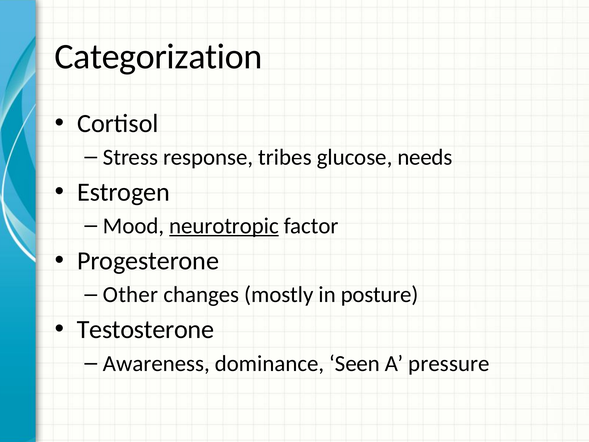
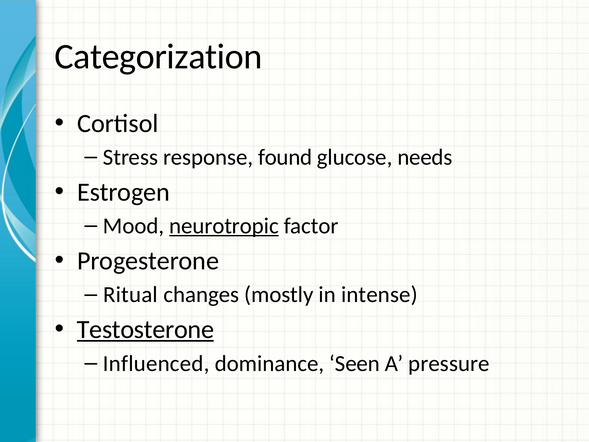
tribes: tribes -> found
Other: Other -> Ritual
posture: posture -> intense
Testosterone underline: none -> present
Awareness: Awareness -> Influenced
